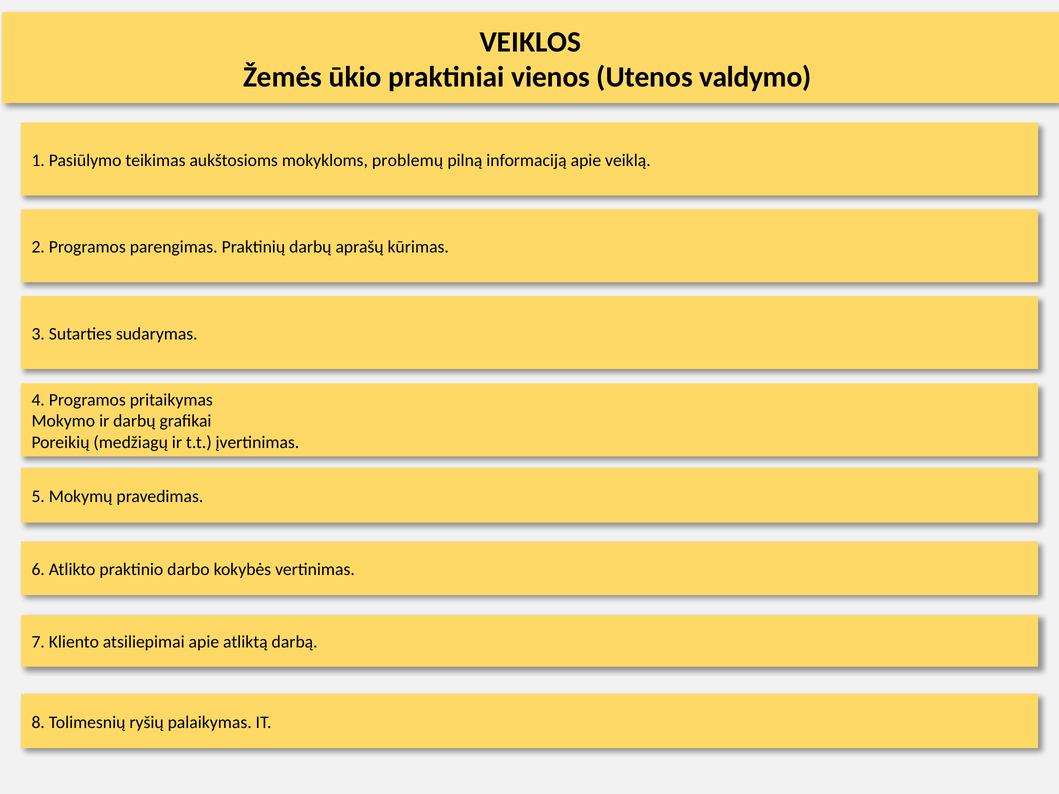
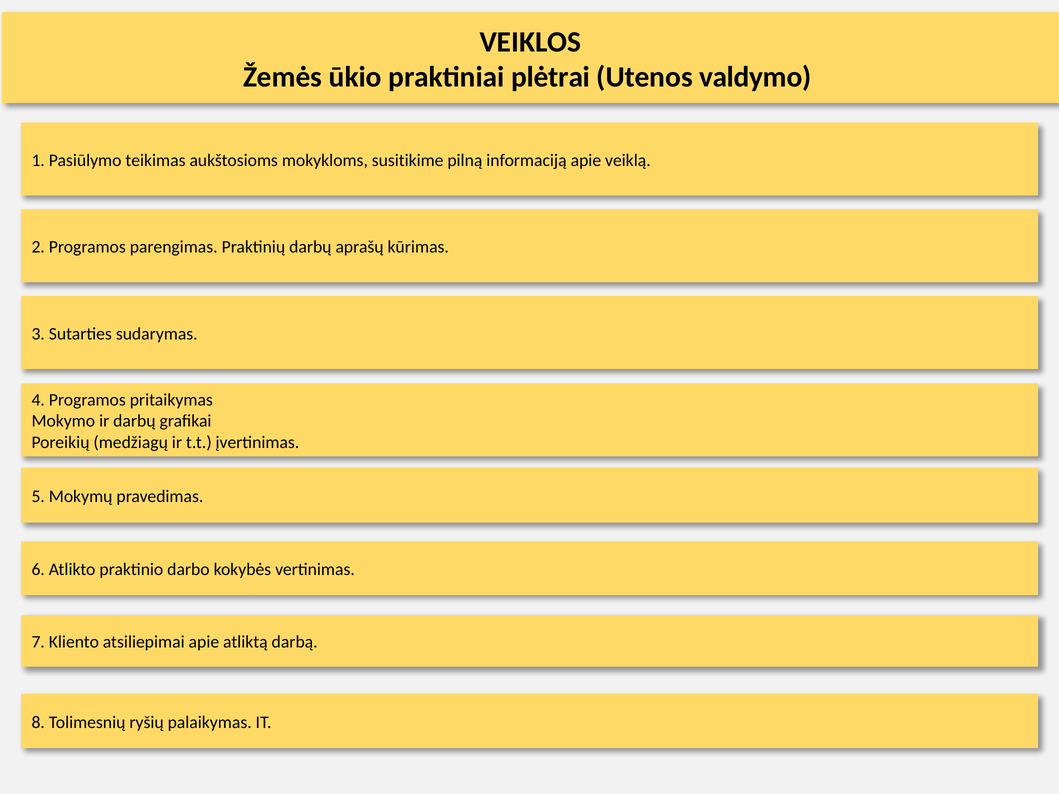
vienos: vienos -> plėtrai
problemų: problemų -> susitikime
